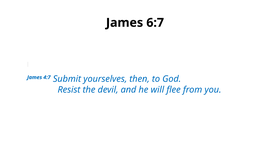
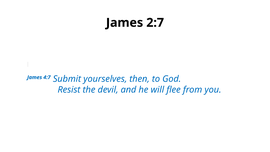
6:7: 6:7 -> 2:7
